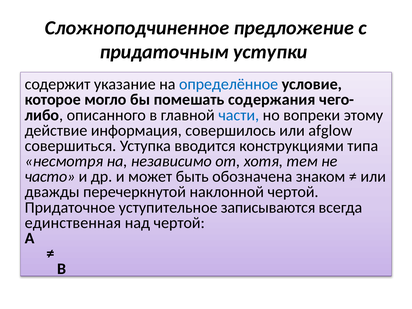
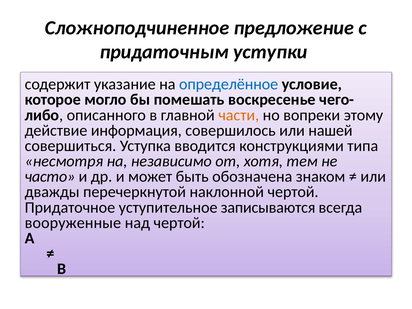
содержания: содержания -> воскресенье
части colour: blue -> orange
afglow: afglow -> нашей
единственная: единственная -> вооруженные
